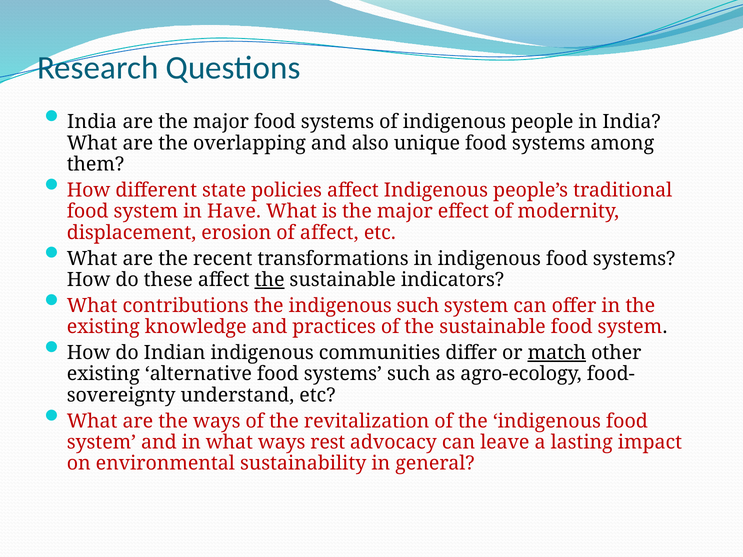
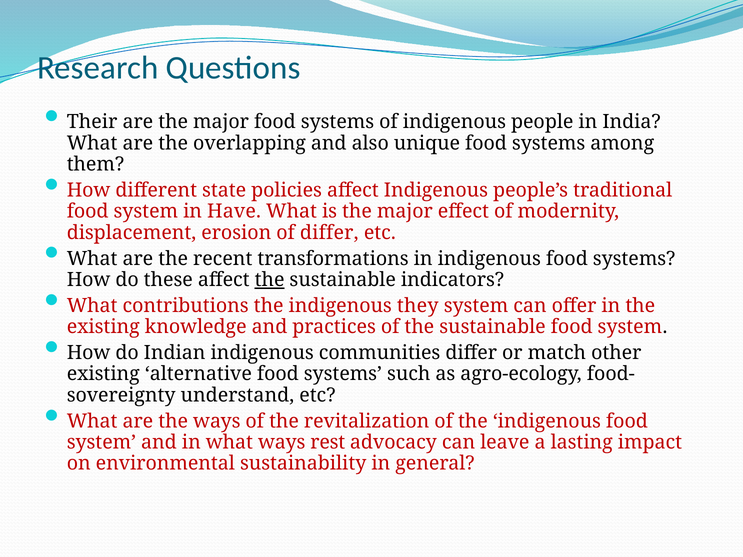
India at (92, 122): India -> Their
of affect: affect -> differ
indigenous such: such -> they
match underline: present -> none
